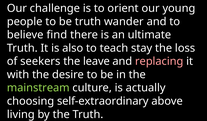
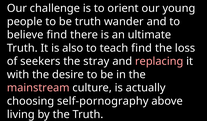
teach stay: stay -> find
leave: leave -> stray
mainstream colour: light green -> pink
self-extraordinary: self-extraordinary -> self-pornography
